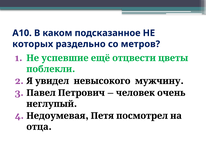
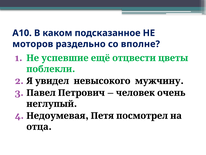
которых: которых -> моторов
метров: метров -> вполне
